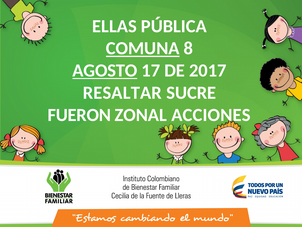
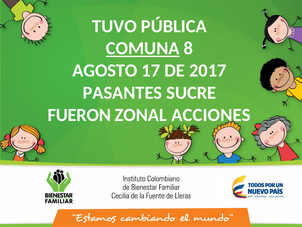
ELLAS: ELLAS -> TUVO
AGOSTO underline: present -> none
RESALTAR: RESALTAR -> PASANTES
